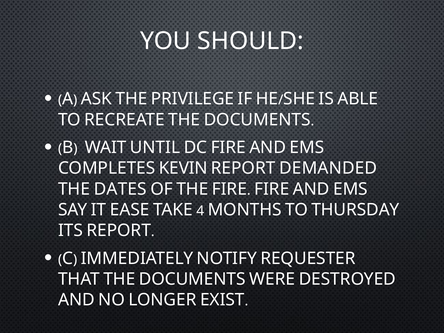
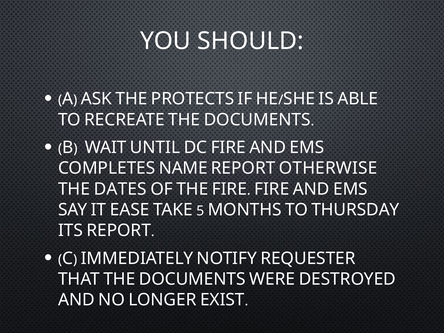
PRIVILEGE: PRIVILEGE -> PROTECTS
KEVIN: KEVIN -> NAME
DEMANDED: DEMANDED -> OTHERWISE
4: 4 -> 5
